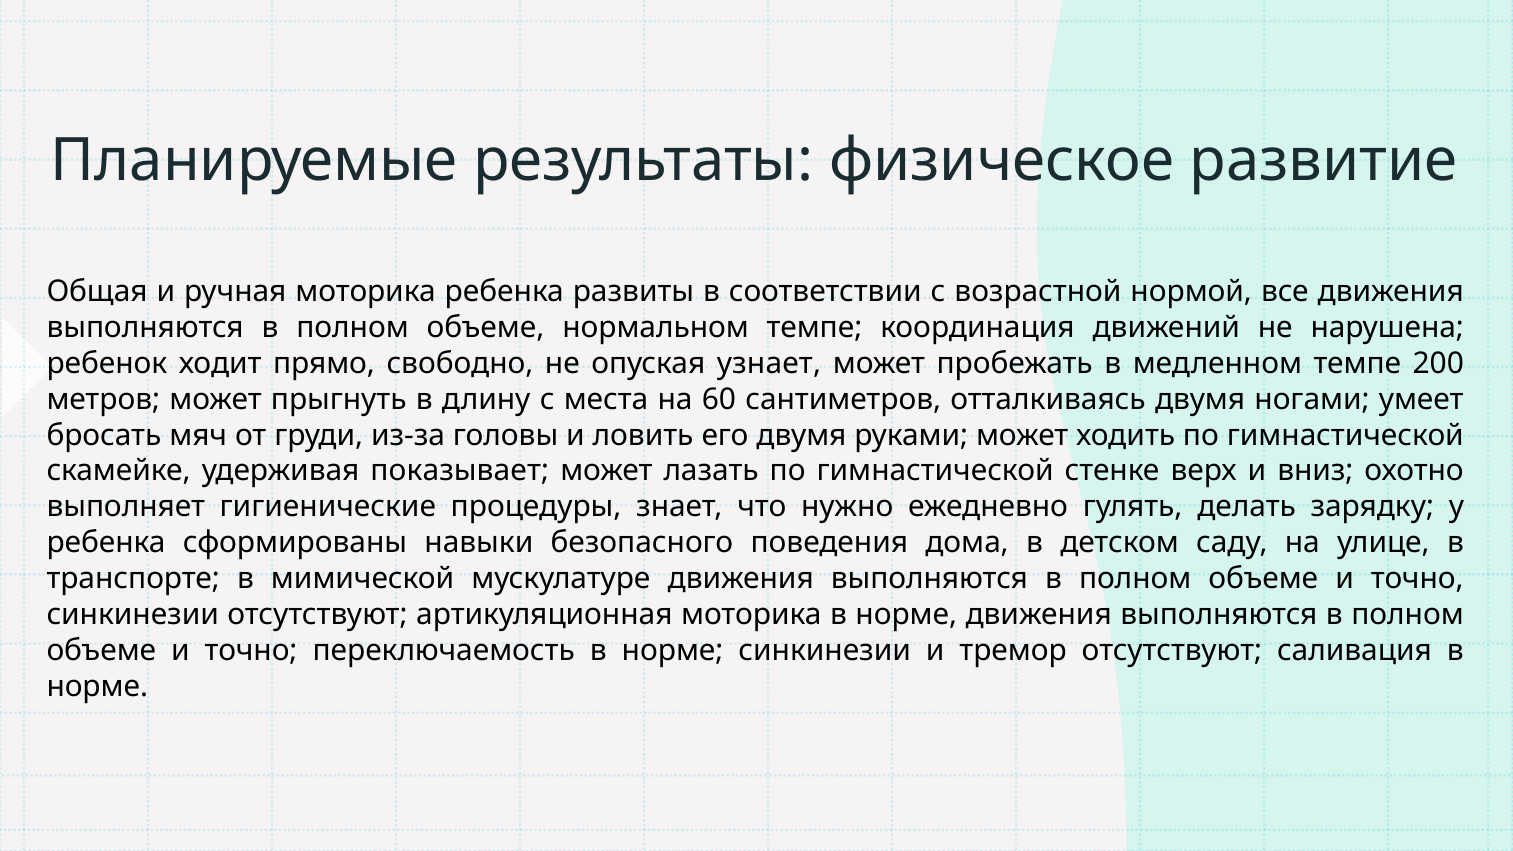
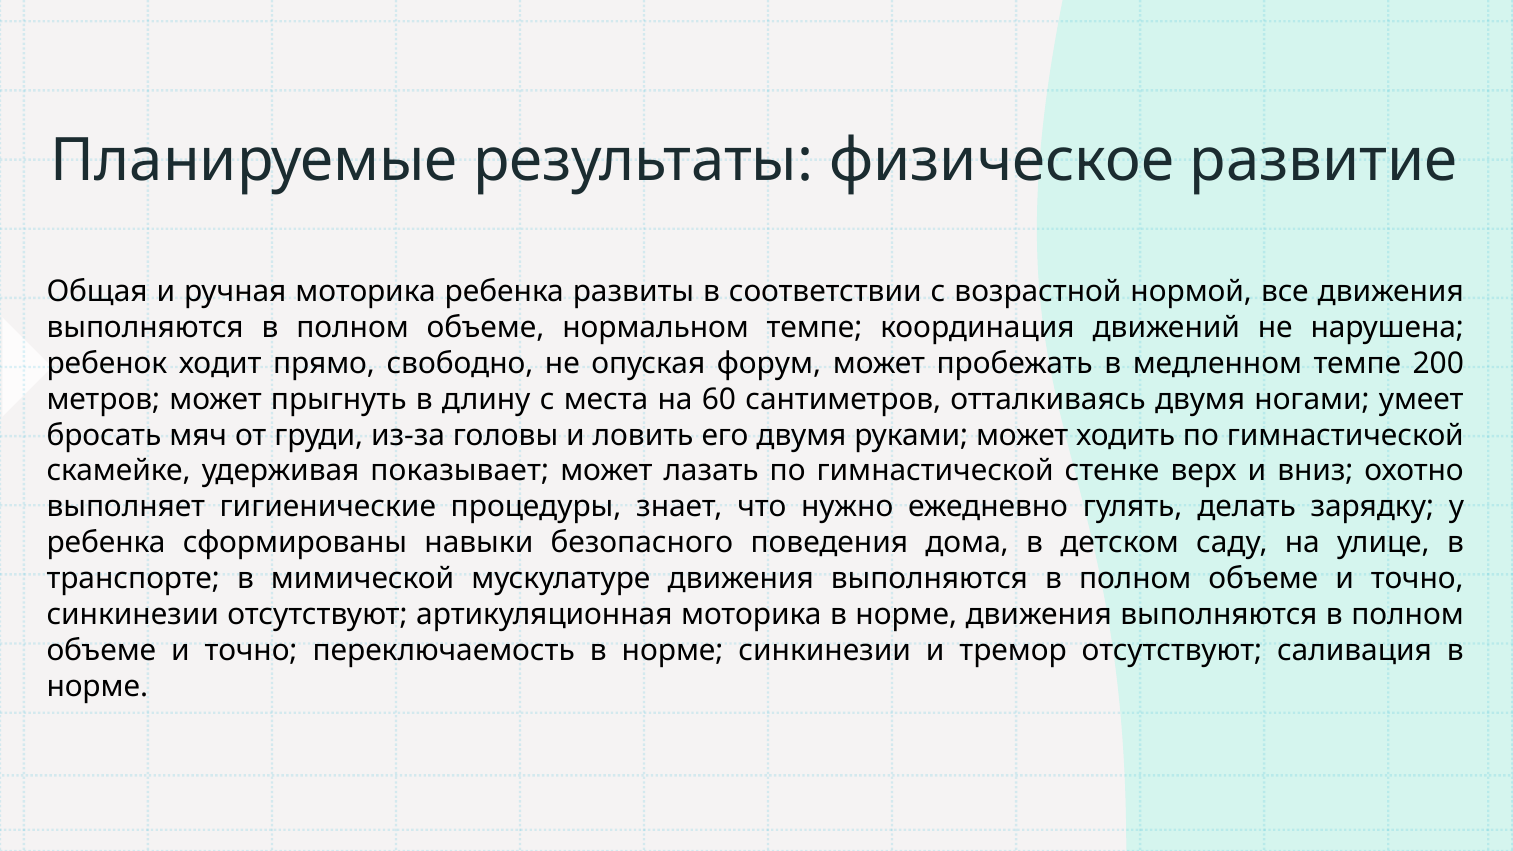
узнает: узнает -> форум
